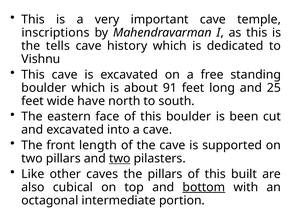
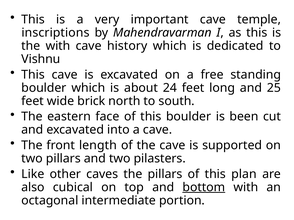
the tells: tells -> with
91: 91 -> 24
have: have -> brick
two at (120, 159) underline: present -> none
built: built -> plan
